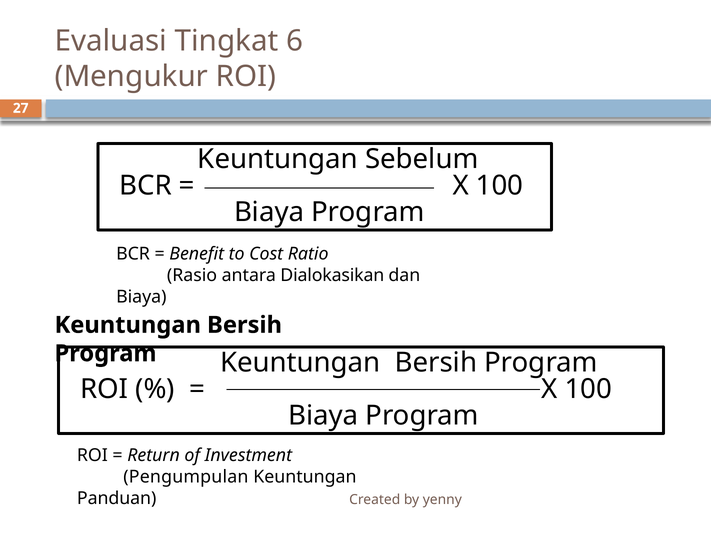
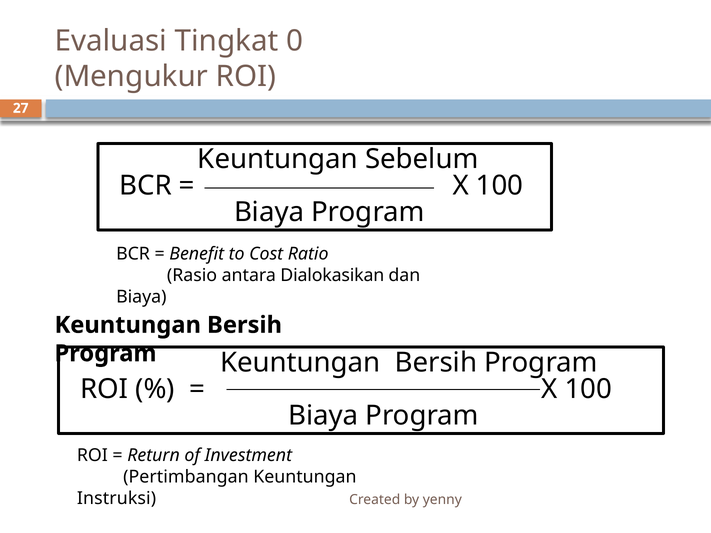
6: 6 -> 0
Pengumpulan: Pengumpulan -> Pertimbangan
Panduan: Panduan -> Instruksi
